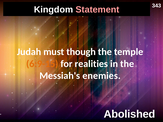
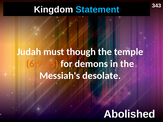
Statement colour: pink -> light blue
realities: realities -> demons
enemies: enemies -> desolate
